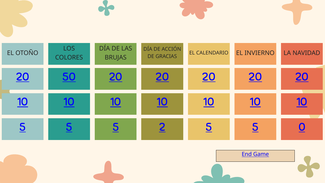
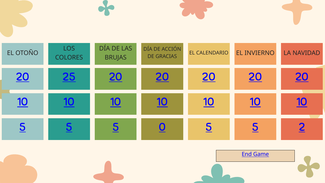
50: 50 -> 25
2: 2 -> 0
0: 0 -> 2
